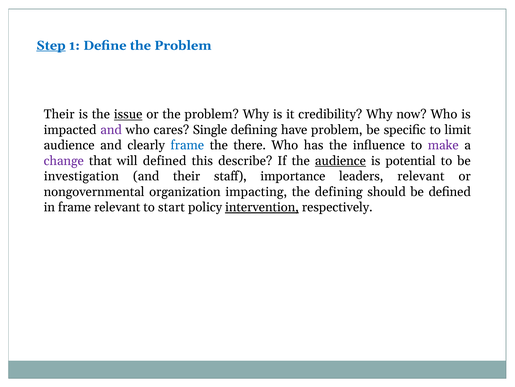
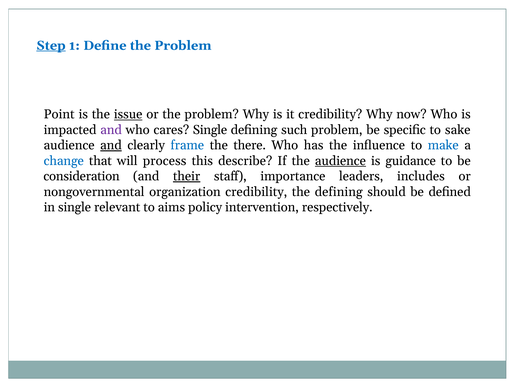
Their at (59, 114): Their -> Point
have: have -> such
limit: limit -> sake
and at (111, 145) underline: none -> present
make colour: purple -> blue
change colour: purple -> blue
will defined: defined -> process
potential: potential -> guidance
investigation: investigation -> consideration
their at (187, 176) underline: none -> present
leaders relevant: relevant -> includes
organization impacting: impacting -> credibility
in frame: frame -> single
start: start -> aims
intervention underline: present -> none
